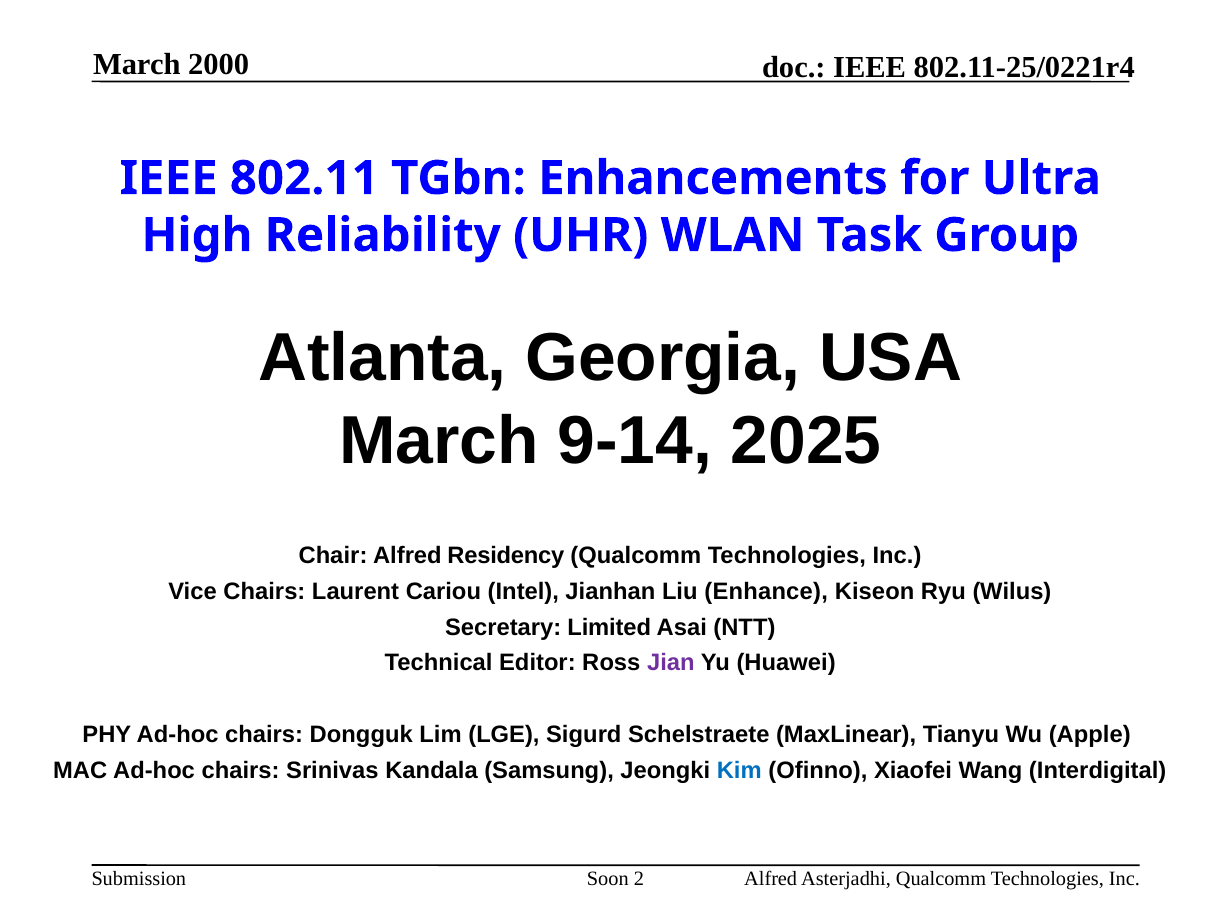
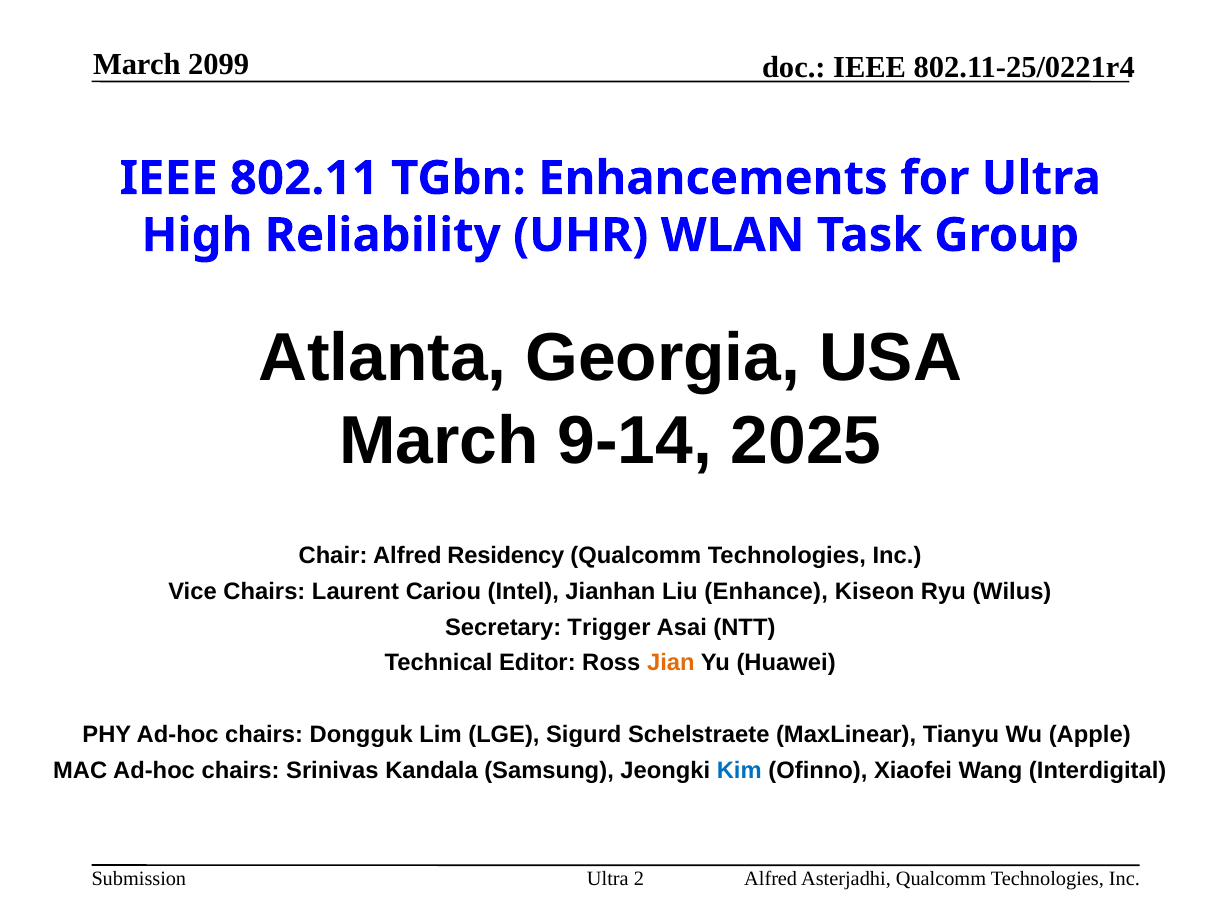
2000: 2000 -> 2099
Limited: Limited -> Trigger
Jian colour: purple -> orange
Soon at (608, 878): Soon -> Ultra
